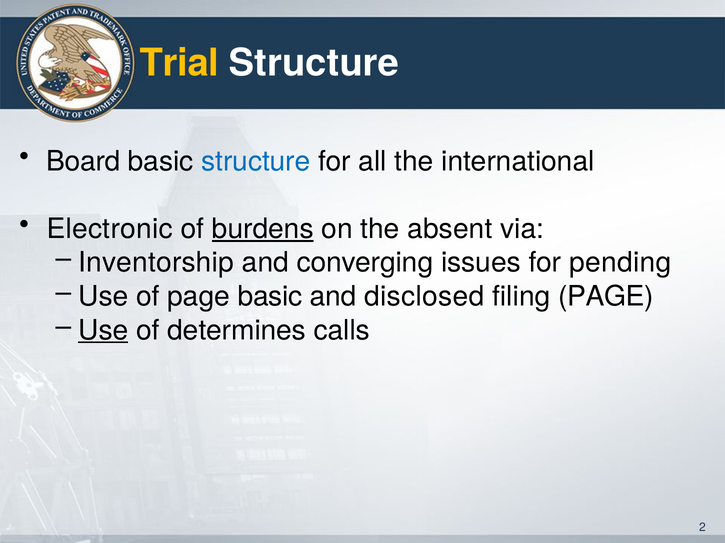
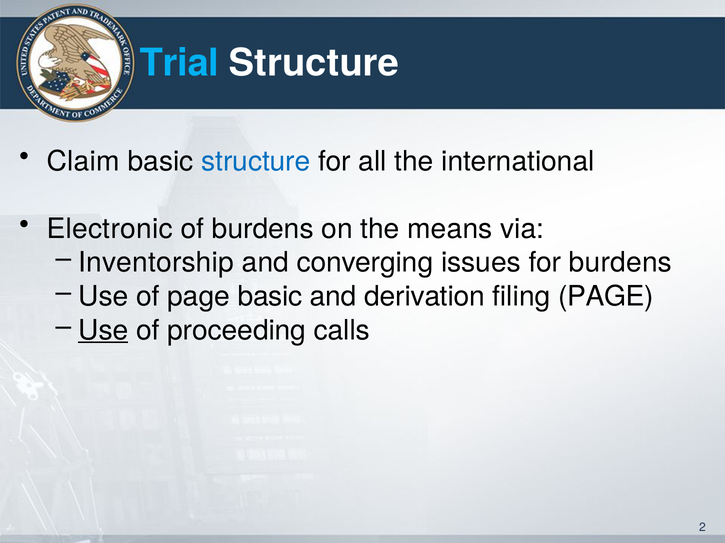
Trial colour: yellow -> light blue
Board: Board -> Claim
burdens at (263, 229) underline: present -> none
absent: absent -> means
for pending: pending -> burdens
disclosed: disclosed -> derivation
determines: determines -> proceeding
